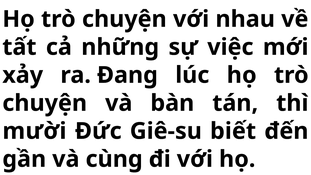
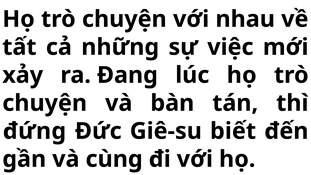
mười: mười -> đứng
